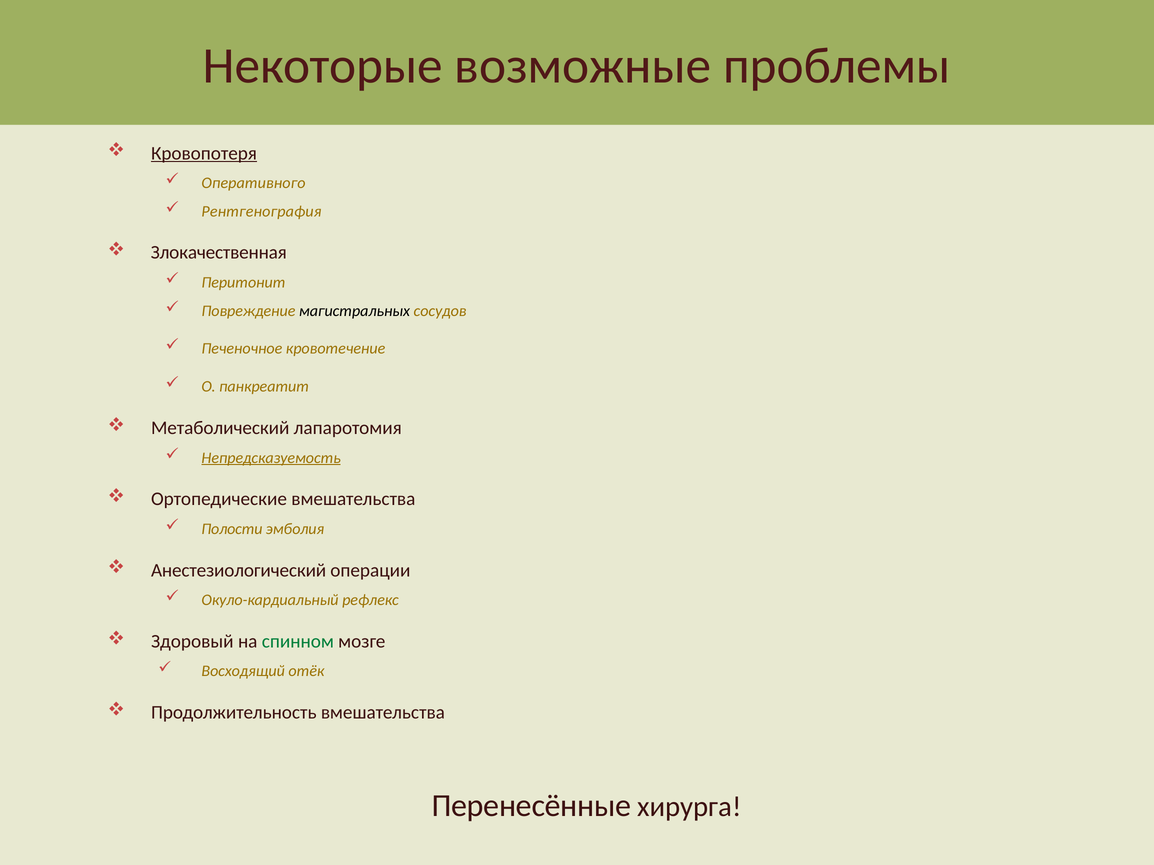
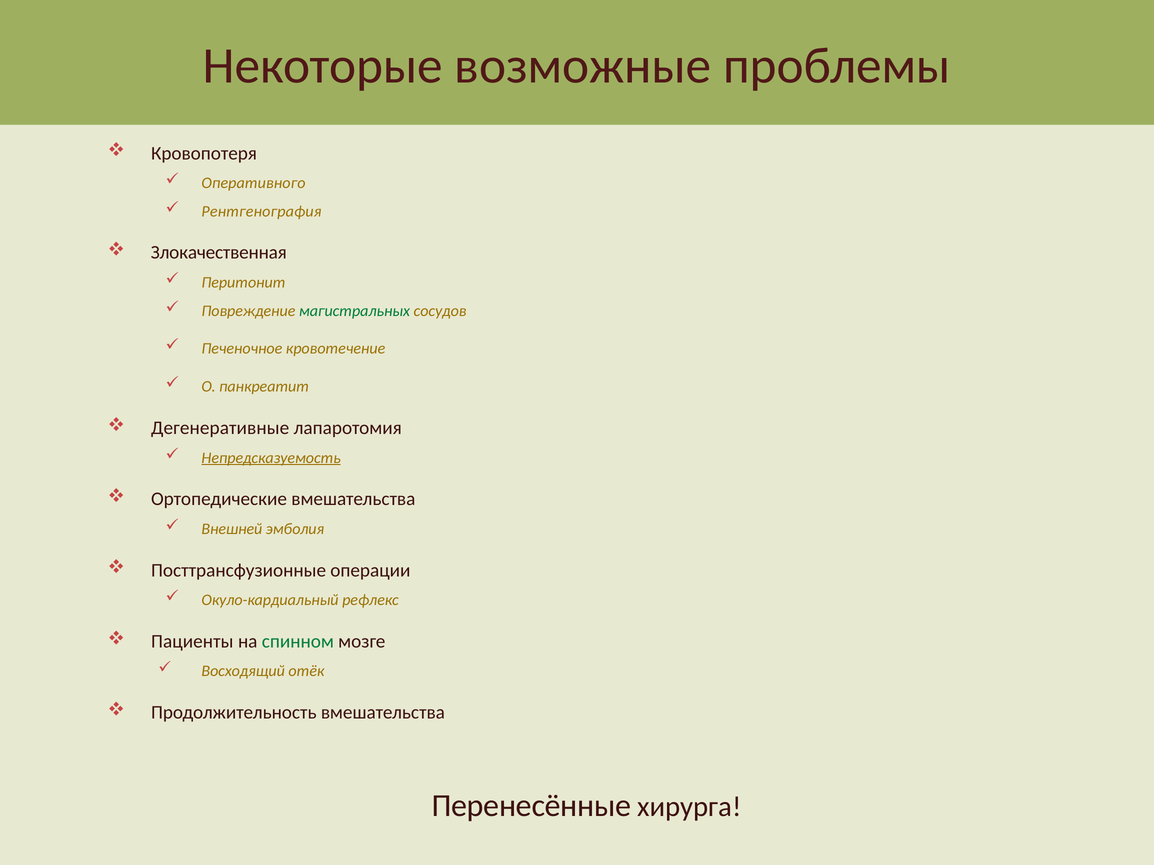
Кровопотеря underline: present -> none
магистральных colour: black -> green
Метаболический: Метаболический -> Дегенеративные
Полости: Полости -> Внешней
Анестезиологический: Анестезиологический -> Посттрансфузионные
Здоровый: Здоровый -> Пациенты
